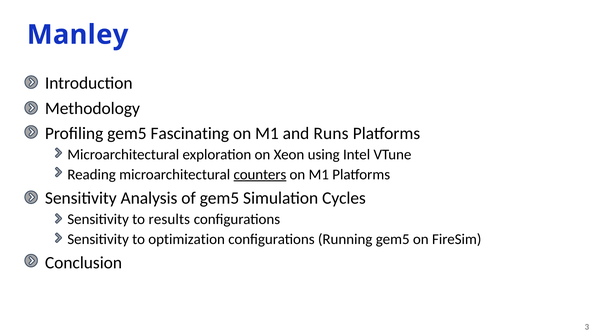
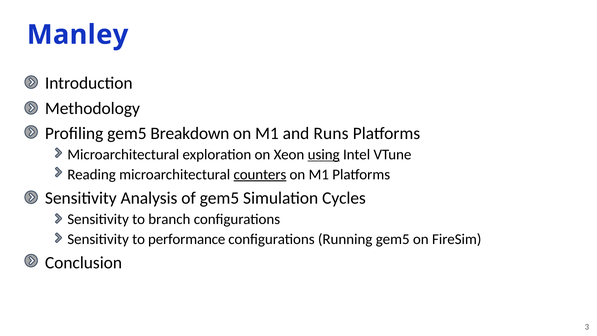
Fascinating: Fascinating -> Breakdown
using underline: none -> present
results: results -> branch
optimization: optimization -> performance
